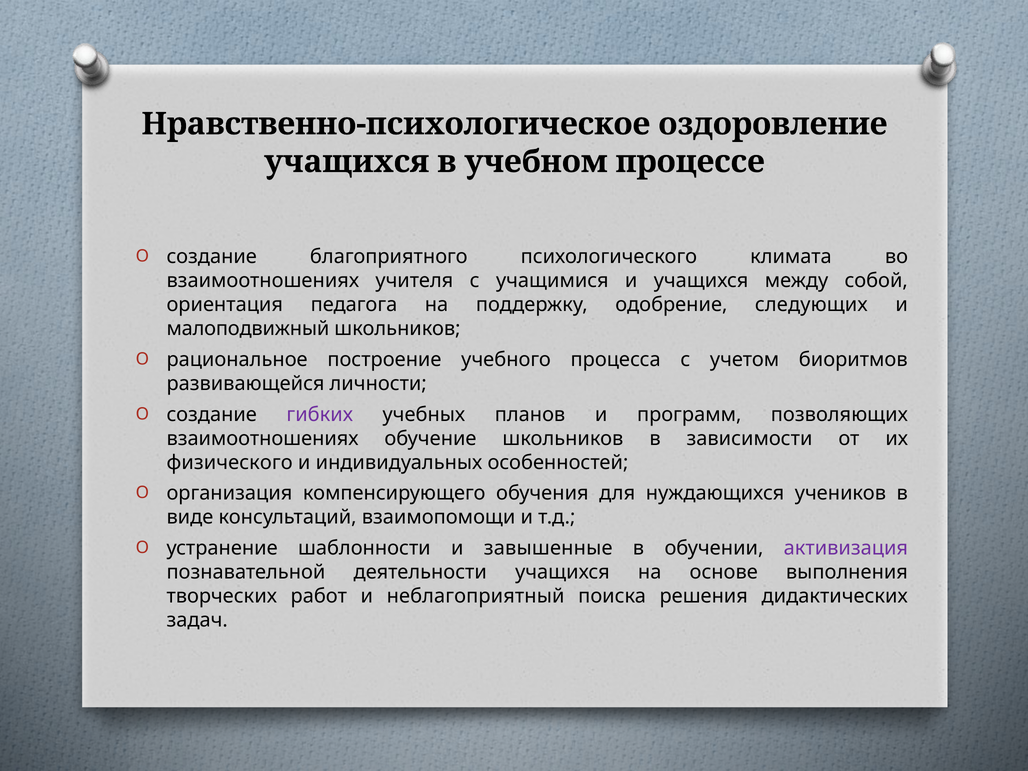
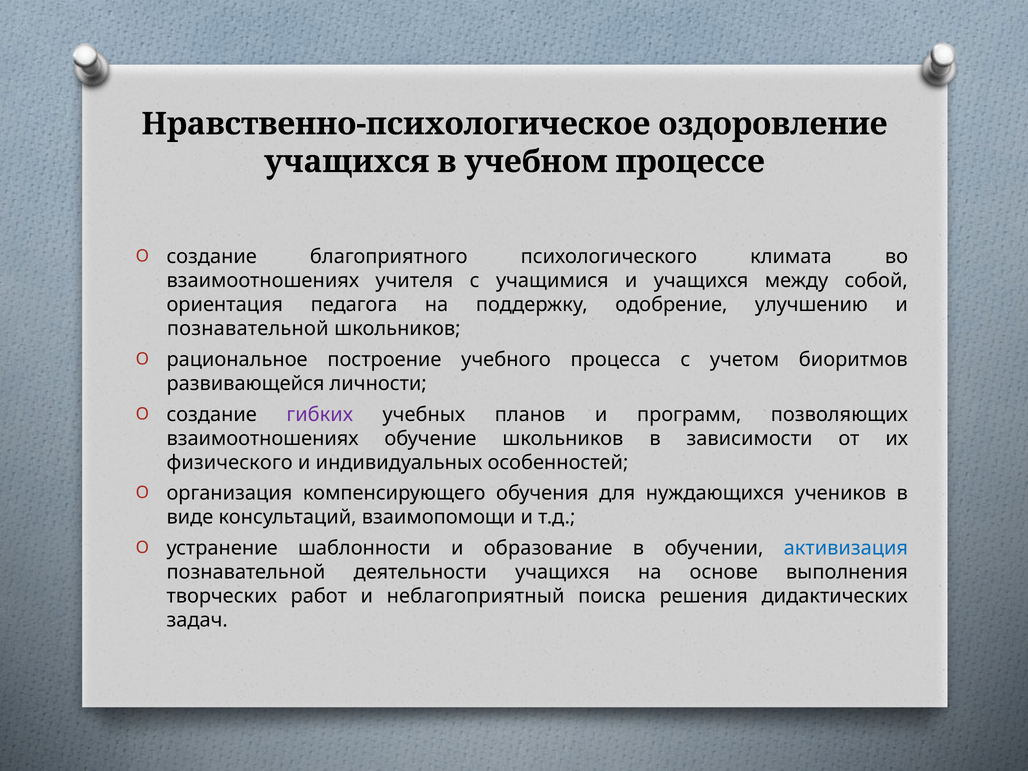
следующих: следующих -> улучшению
малоподвижный at (248, 329): малоподвижный -> познавательной
завышенные: завышенные -> образование
активизация colour: purple -> blue
